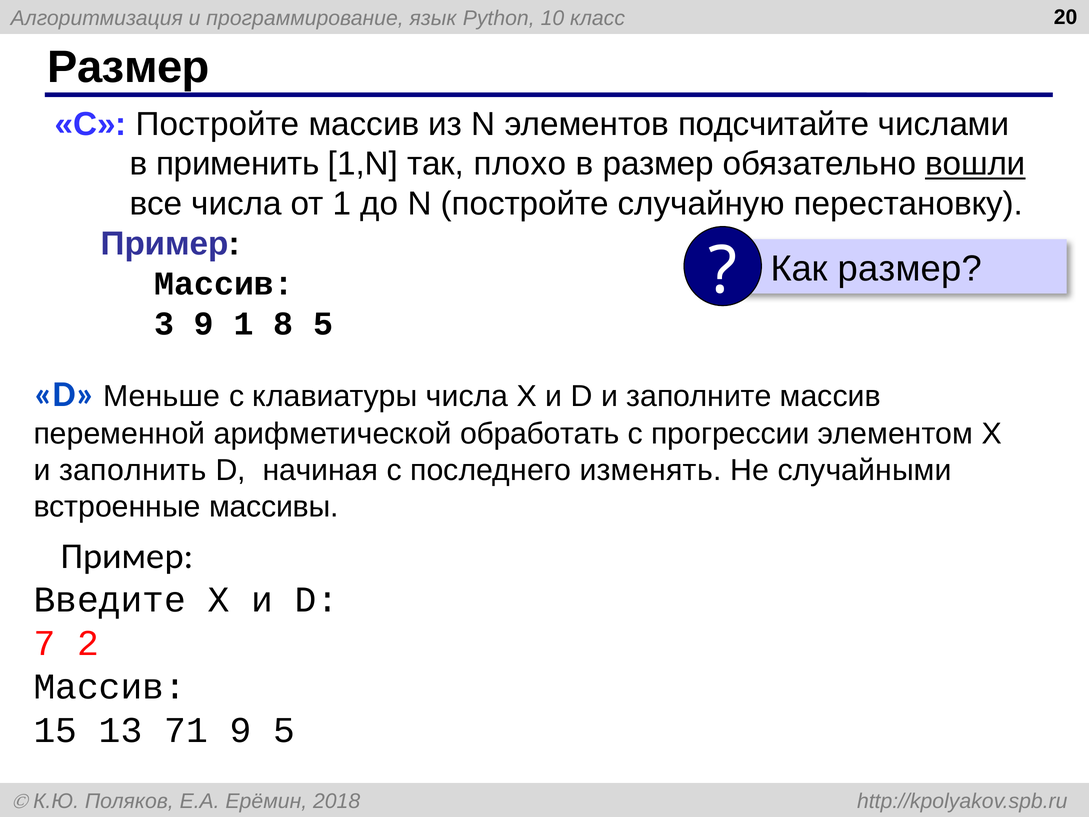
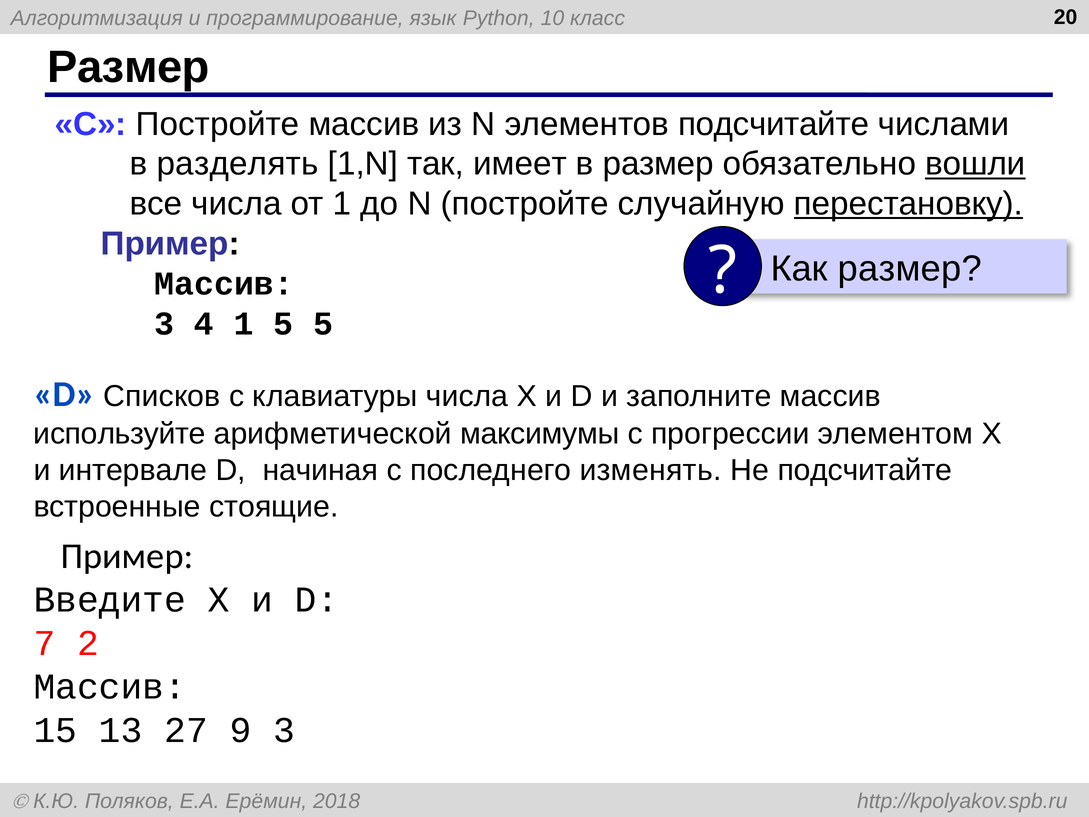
применить: применить -> разделять
плохо: плохо -> имеет
перестановку underline: none -> present
3 9: 9 -> 4
1 8: 8 -> 5
Меньше: Меньше -> Списков
переменной: переменной -> используйте
обработать: обработать -> максимумы
заполнить: заполнить -> интервале
Не случайными: случайными -> подсчитайте
массивы: массивы -> стоящие
71: 71 -> 27
9 5: 5 -> 3
